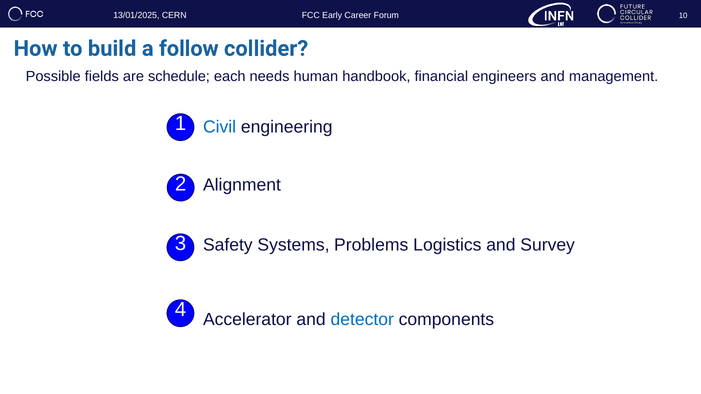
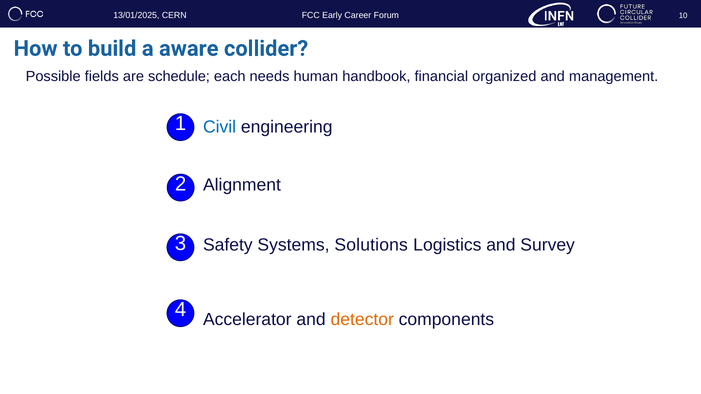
follow: follow -> aware
engineers: engineers -> organized
Problems: Problems -> Solutions
detector colour: blue -> orange
